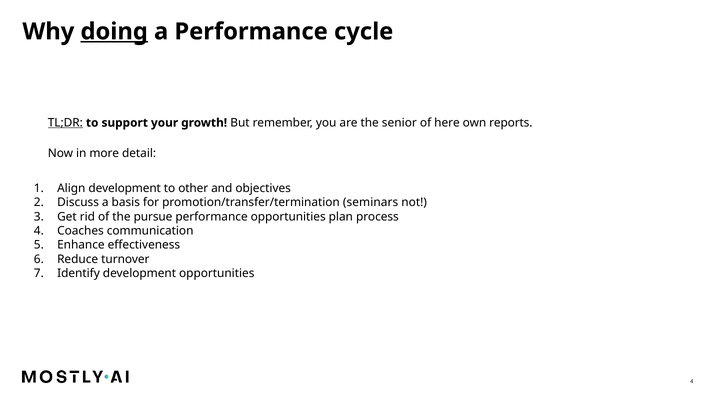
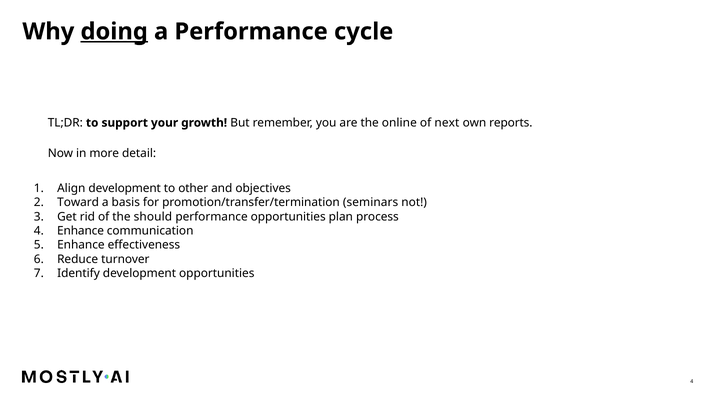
TL;DR underline: present -> none
senior: senior -> online
here: here -> next
Discuss: Discuss -> Toward
pursue: pursue -> should
4 Coaches: Coaches -> Enhance
